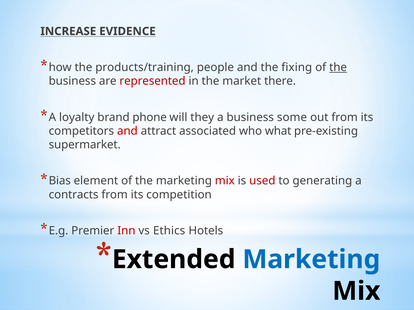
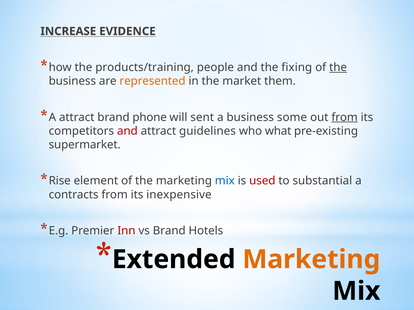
represented colour: red -> orange
there: there -> them
A loyalty: loyalty -> attract
they: they -> sent
from at (345, 117) underline: none -> present
associated: associated -> guidelines
Bias: Bias -> Rise
mix at (225, 181) colour: red -> blue
generating: generating -> substantial
competition: competition -> inexpensive
vs Ethics: Ethics -> Brand
Marketing at (311, 260) colour: blue -> orange
